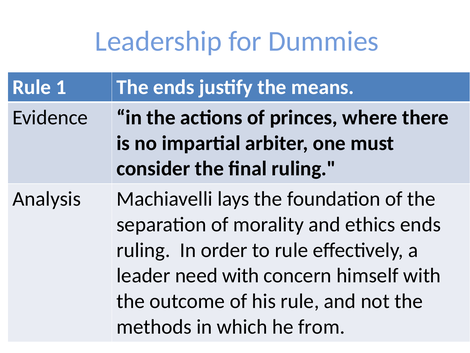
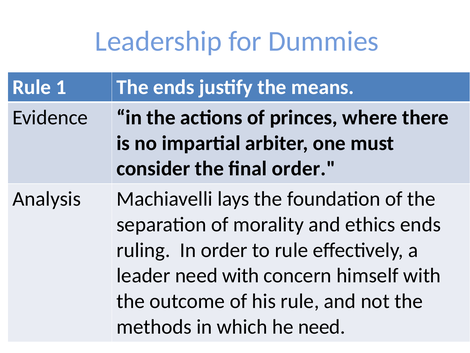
final ruling: ruling -> order
he from: from -> need
